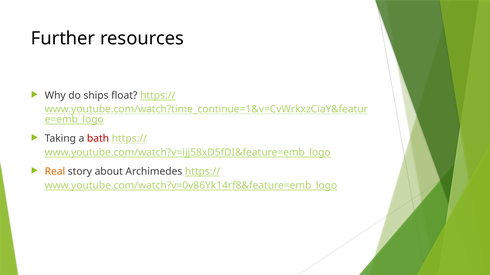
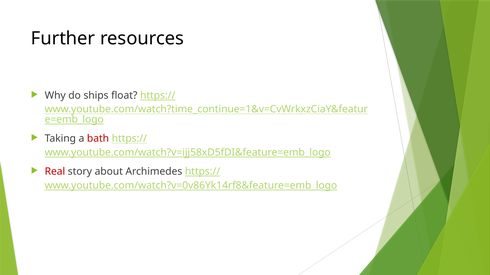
Real colour: orange -> red
